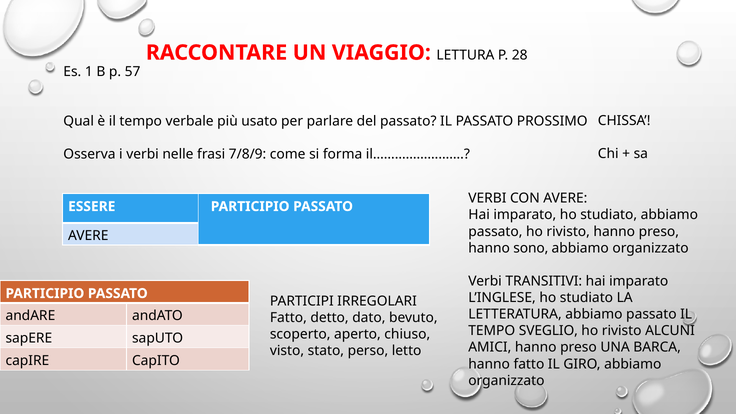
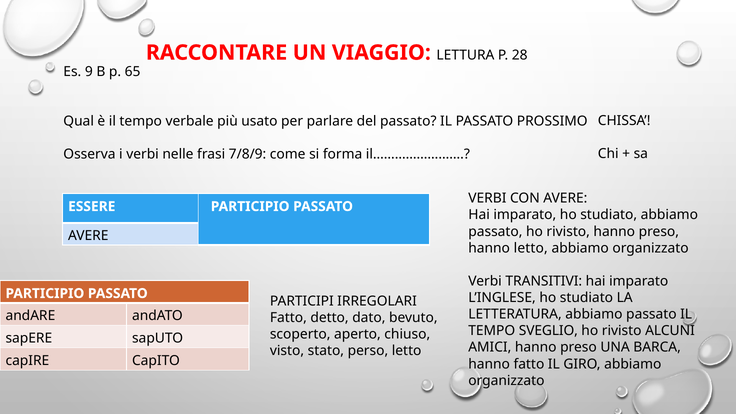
1: 1 -> 9
57: 57 -> 65
hanno sono: sono -> letto
